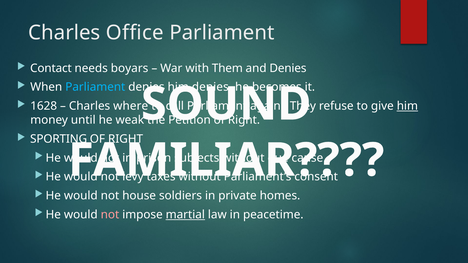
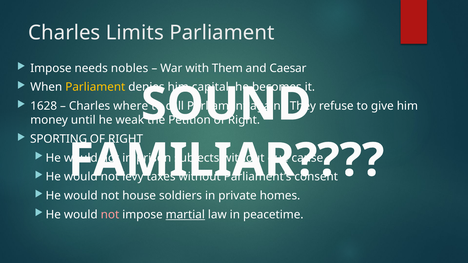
Office: Office -> Limits
Contact at (51, 68): Contact -> Impose
boyars: boyars -> nobles
and Denies: Denies -> Caesar
Parliament at (95, 87) colour: light blue -> yellow
him denies: denies -> capital
him at (407, 106) underline: present -> none
